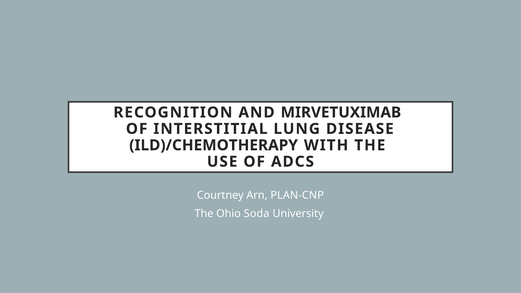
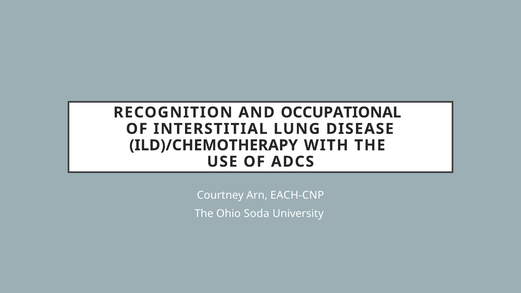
MIRVETUXIMAB: MIRVETUXIMAB -> OCCUPATIONAL
PLAN-CNP: PLAN-CNP -> EACH-CNP
